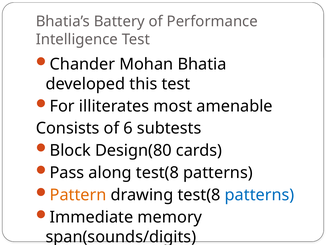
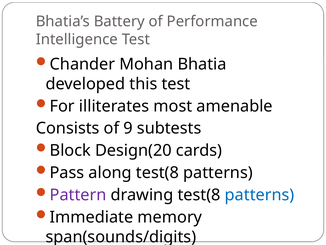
6: 6 -> 9
Design(80: Design(80 -> Design(20
Pattern colour: orange -> purple
